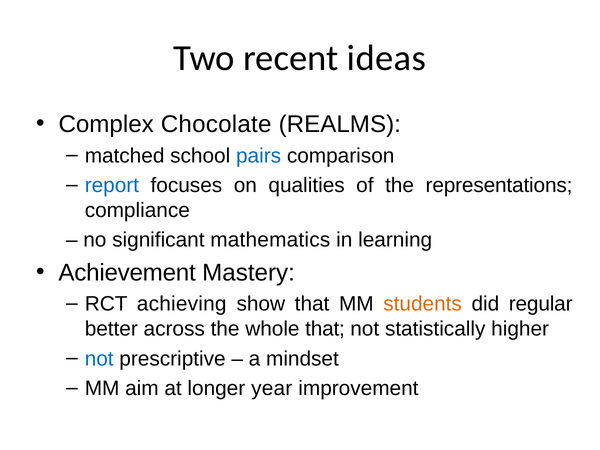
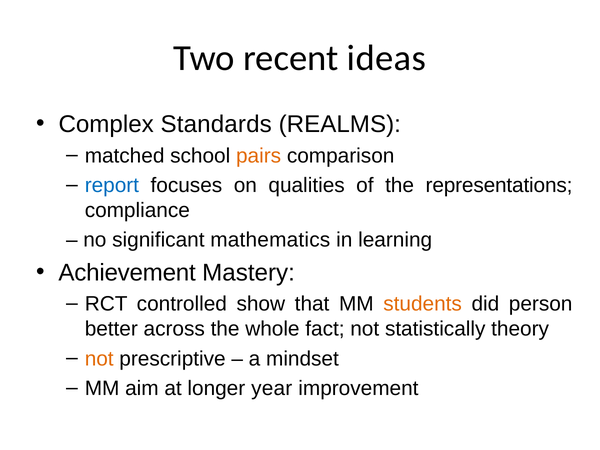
Chocolate: Chocolate -> Standards
pairs colour: blue -> orange
achieving: achieving -> controlled
regular: regular -> person
whole that: that -> fact
higher: higher -> theory
not at (99, 359) colour: blue -> orange
